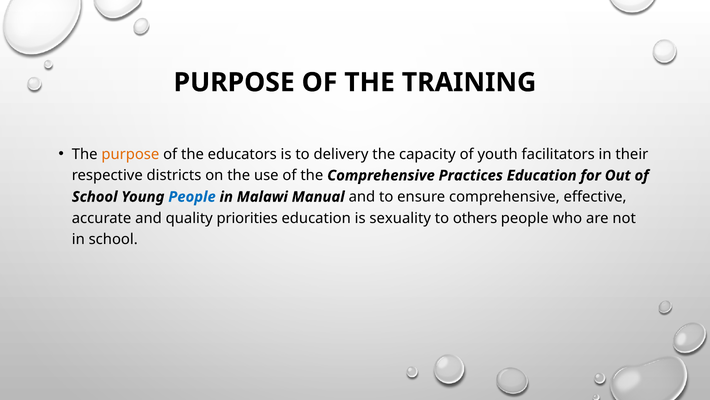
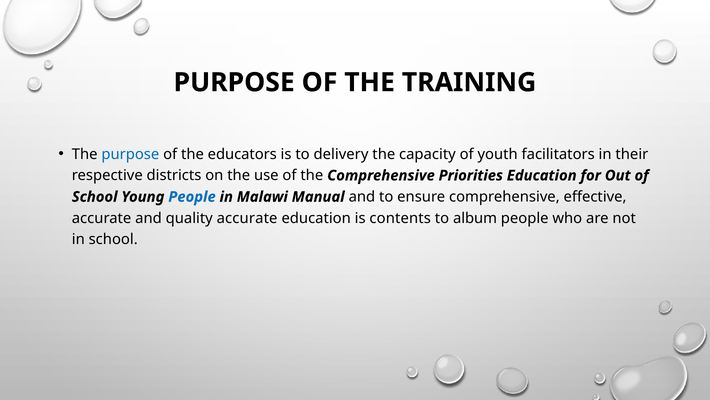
purpose at (130, 154) colour: orange -> blue
Practices: Practices -> Priorities
quality priorities: priorities -> accurate
sexuality: sexuality -> contents
others: others -> album
